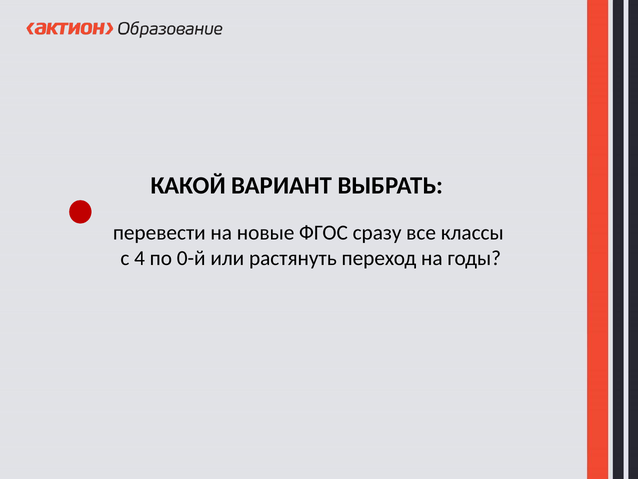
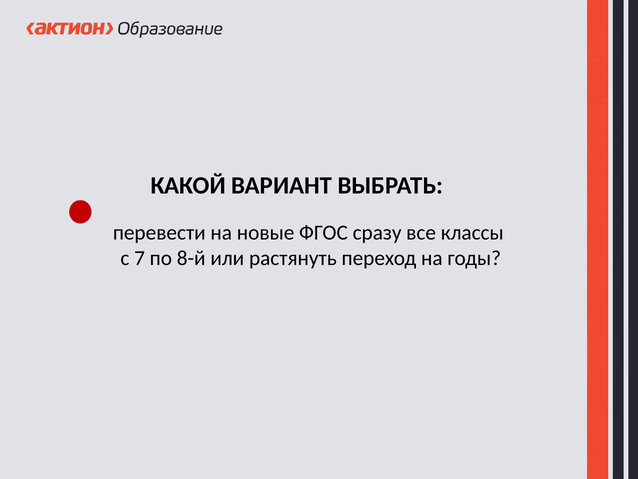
4: 4 -> 7
0-й: 0-й -> 8-й
